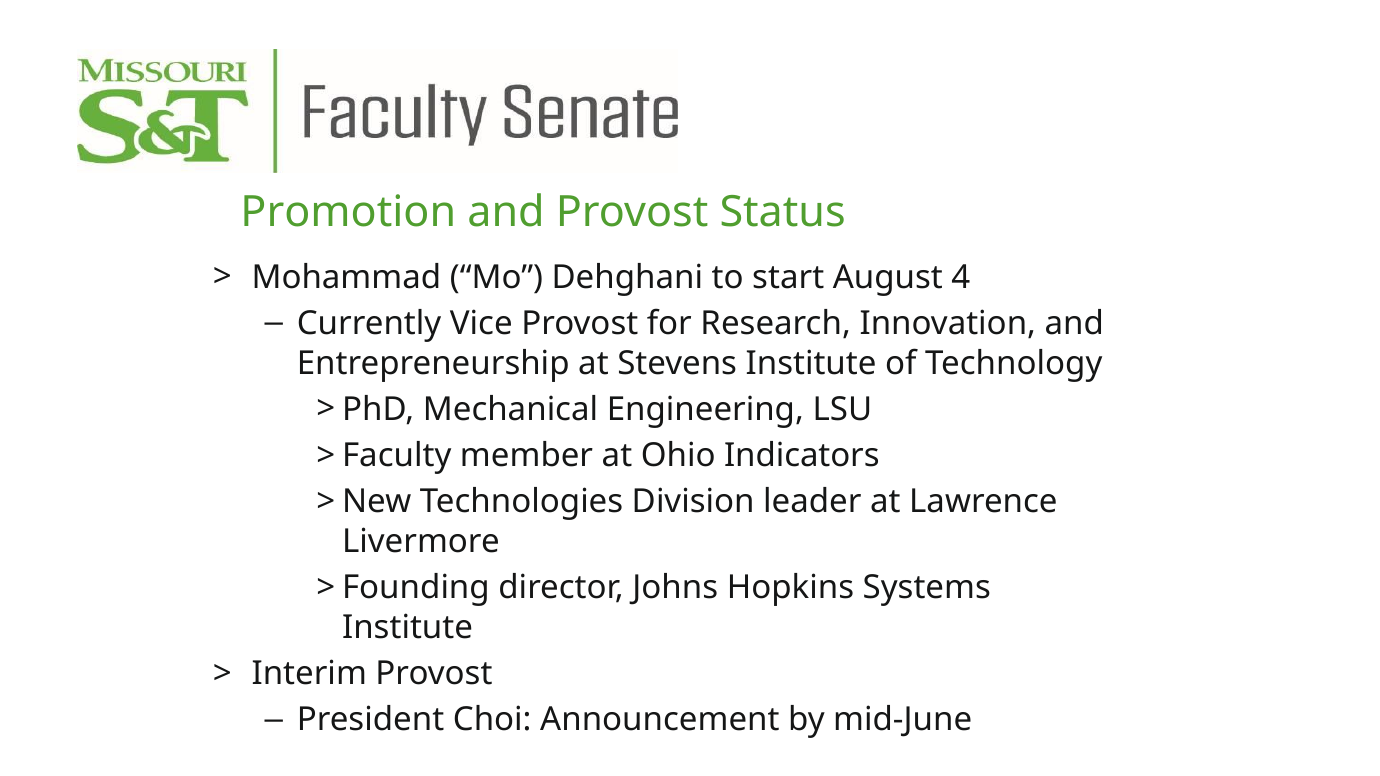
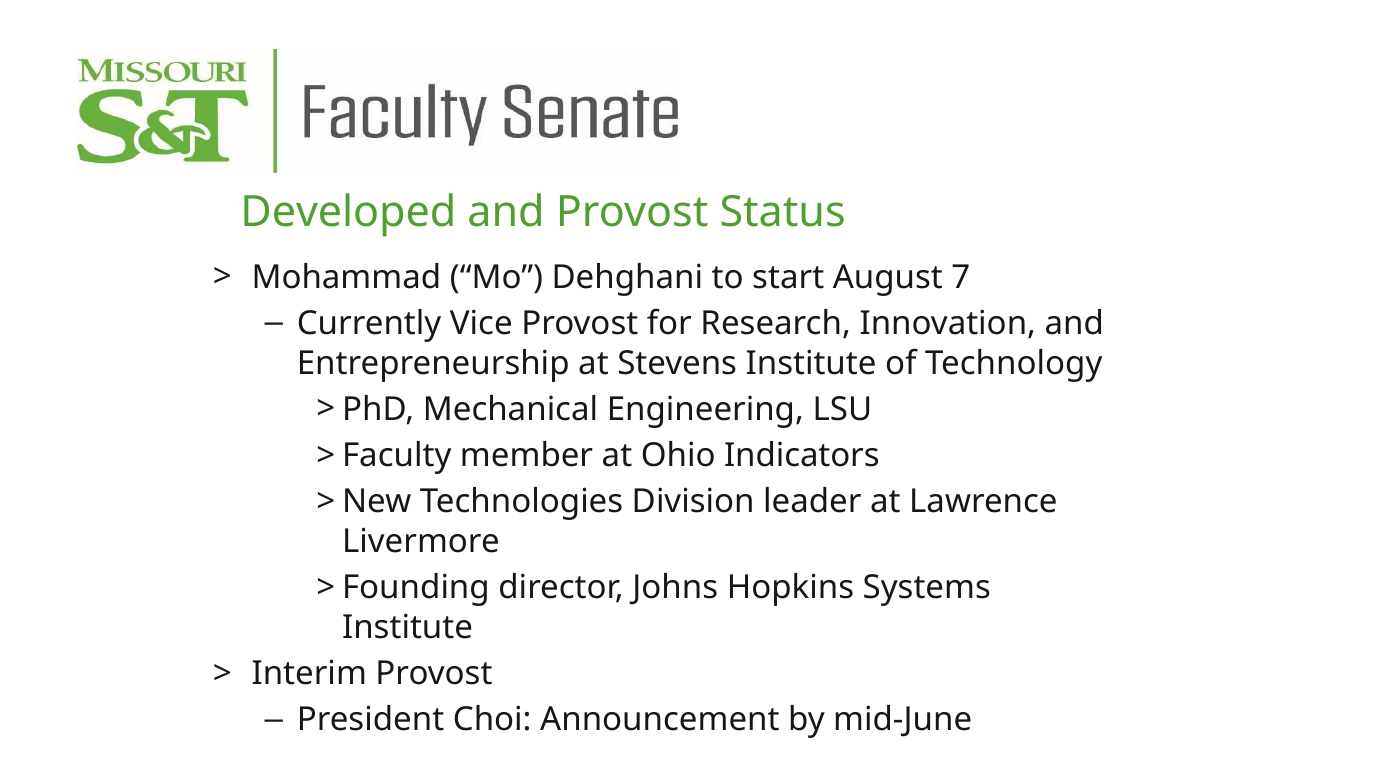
Promotion: Promotion -> Developed
4: 4 -> 7
